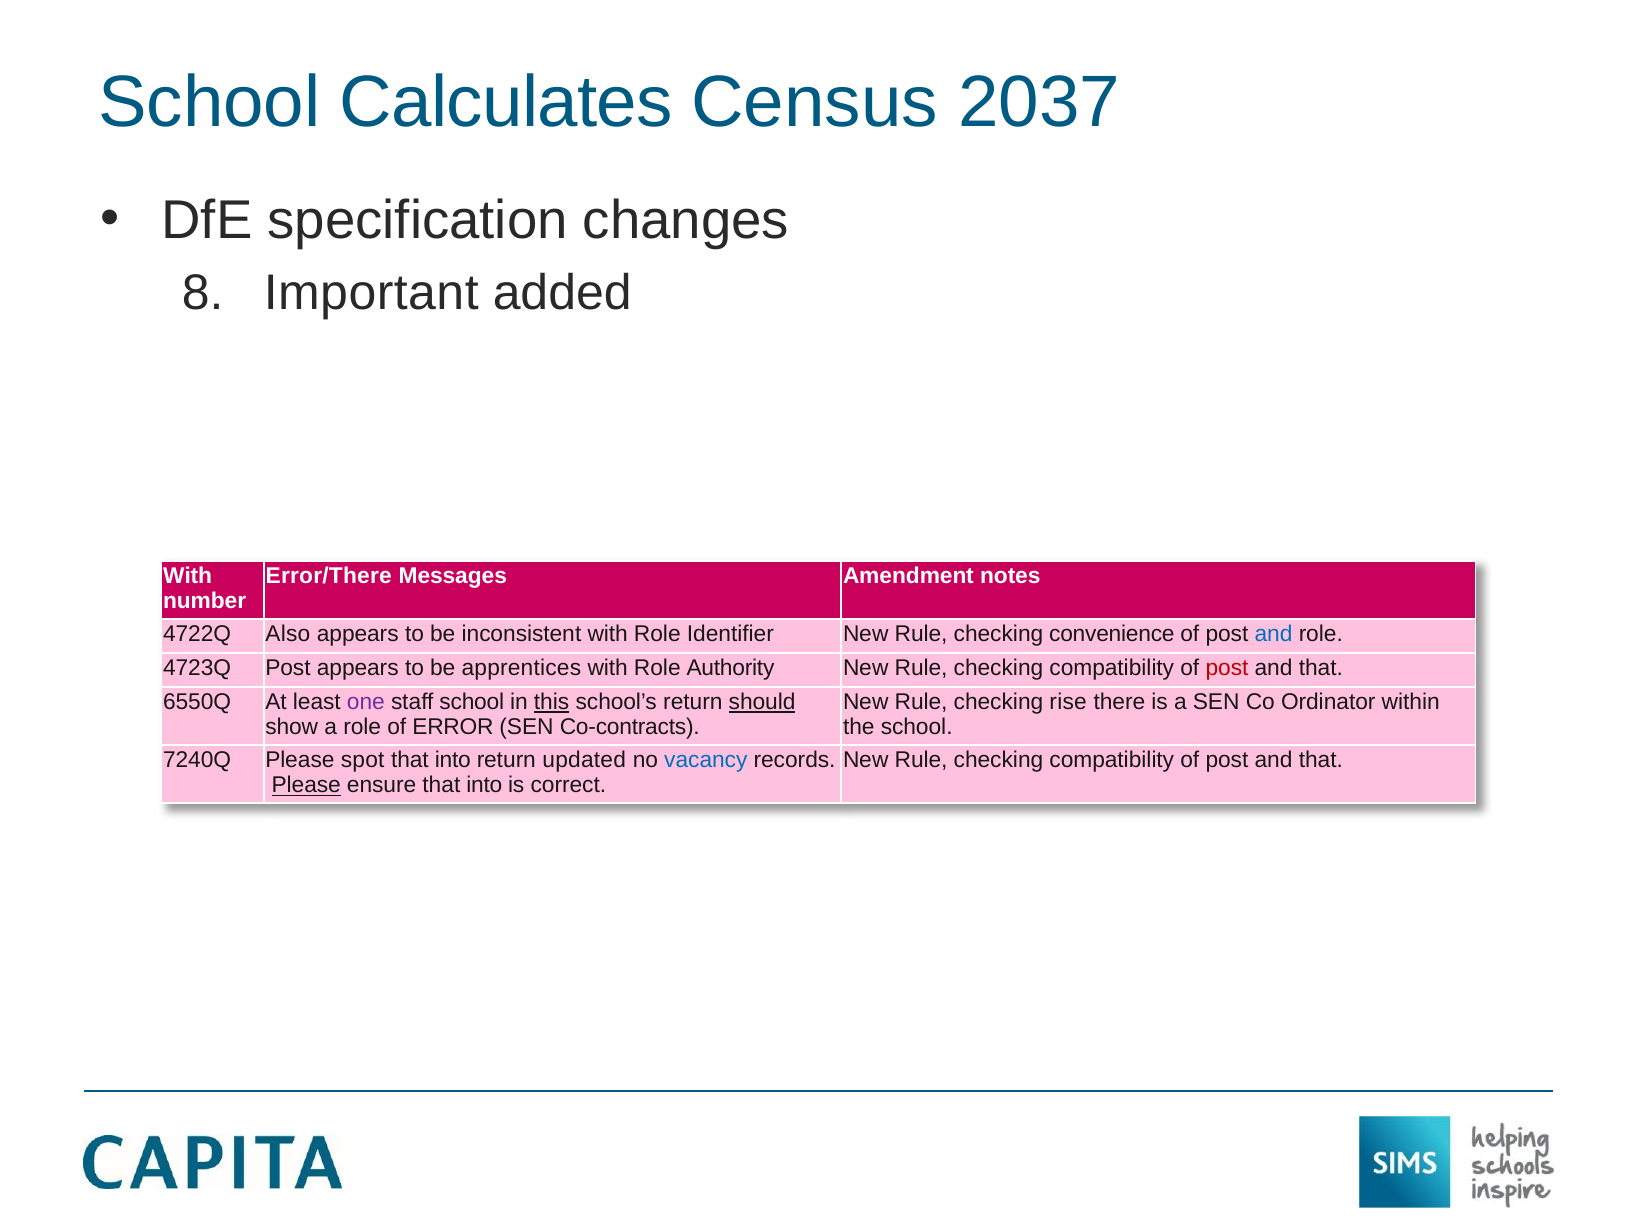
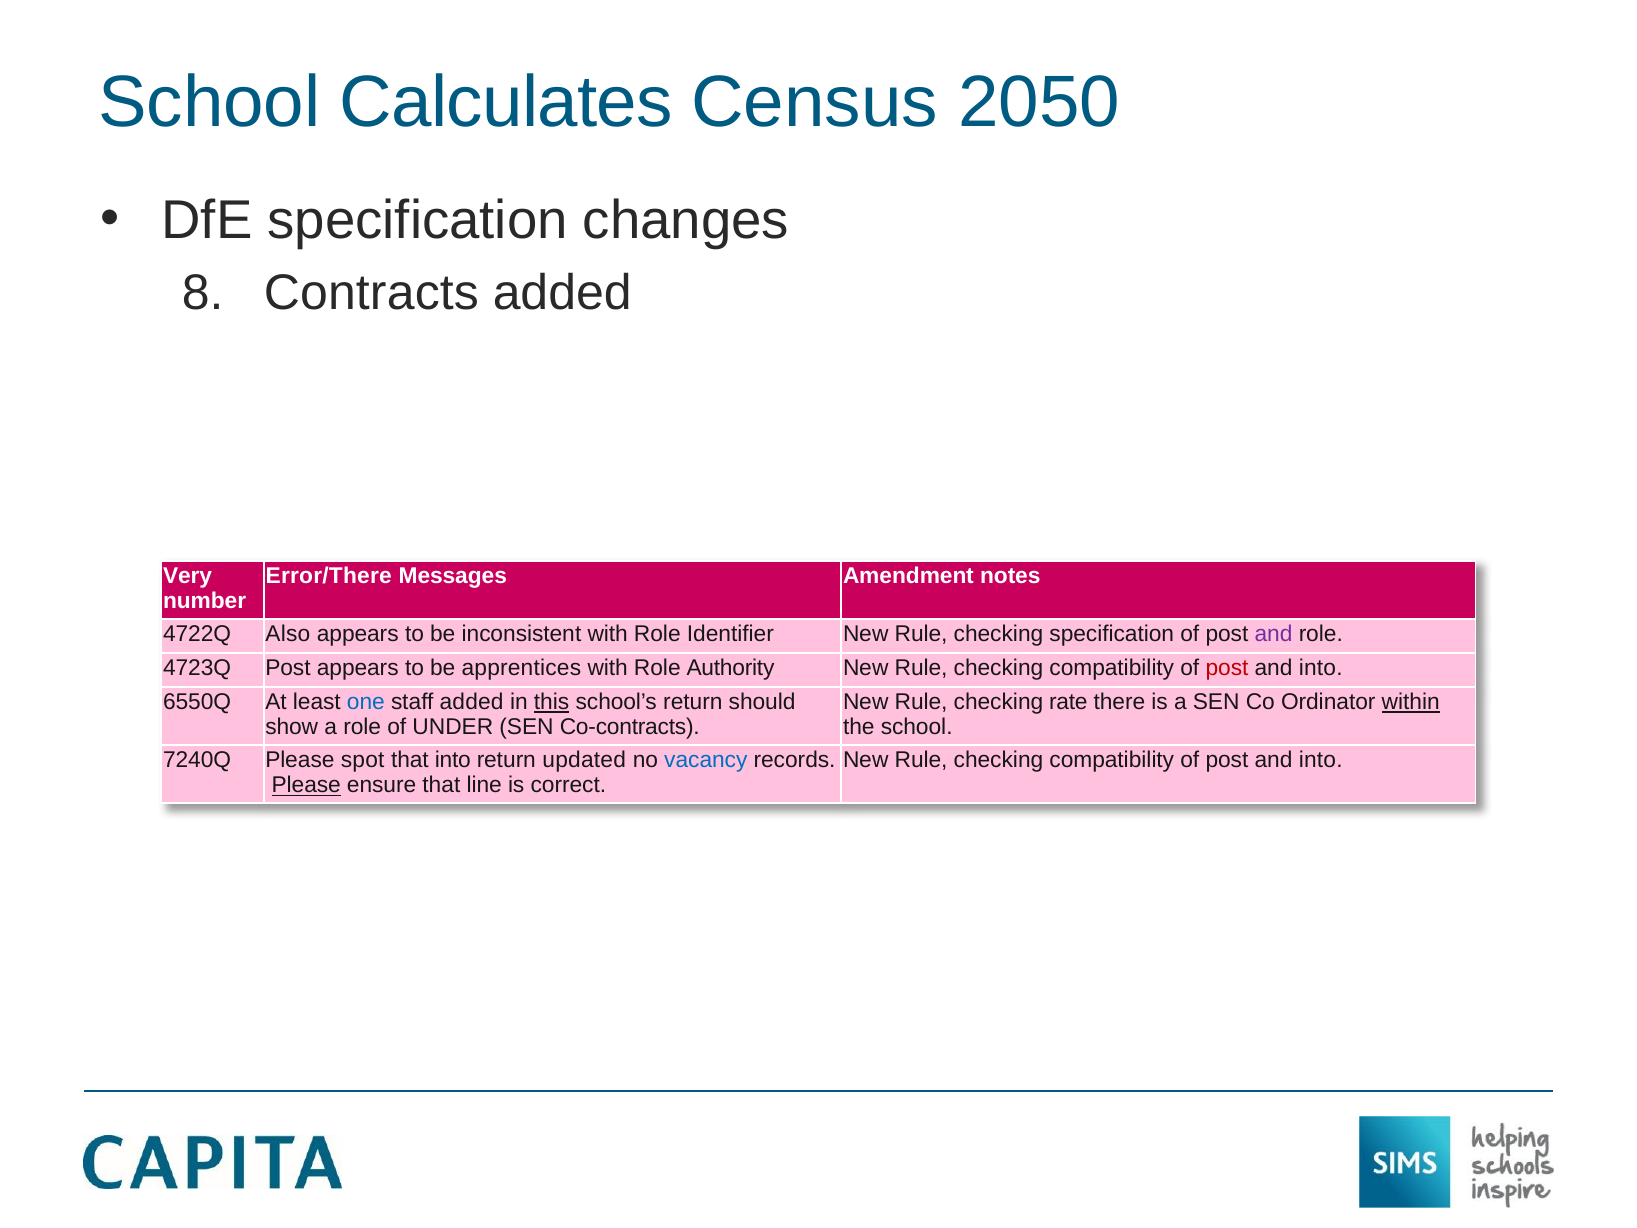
2037: 2037 -> 2050
Important: Important -> Contracts
With at (188, 576): With -> Very
checking convenience: convenience -> specification
and at (1274, 634) colour: blue -> purple
that at (1321, 668): that -> into
one colour: purple -> blue
staff school: school -> added
should underline: present -> none
rise: rise -> rate
within underline: none -> present
ERROR: ERROR -> UNDER
that at (1321, 760): that -> into
ensure that into: into -> line
